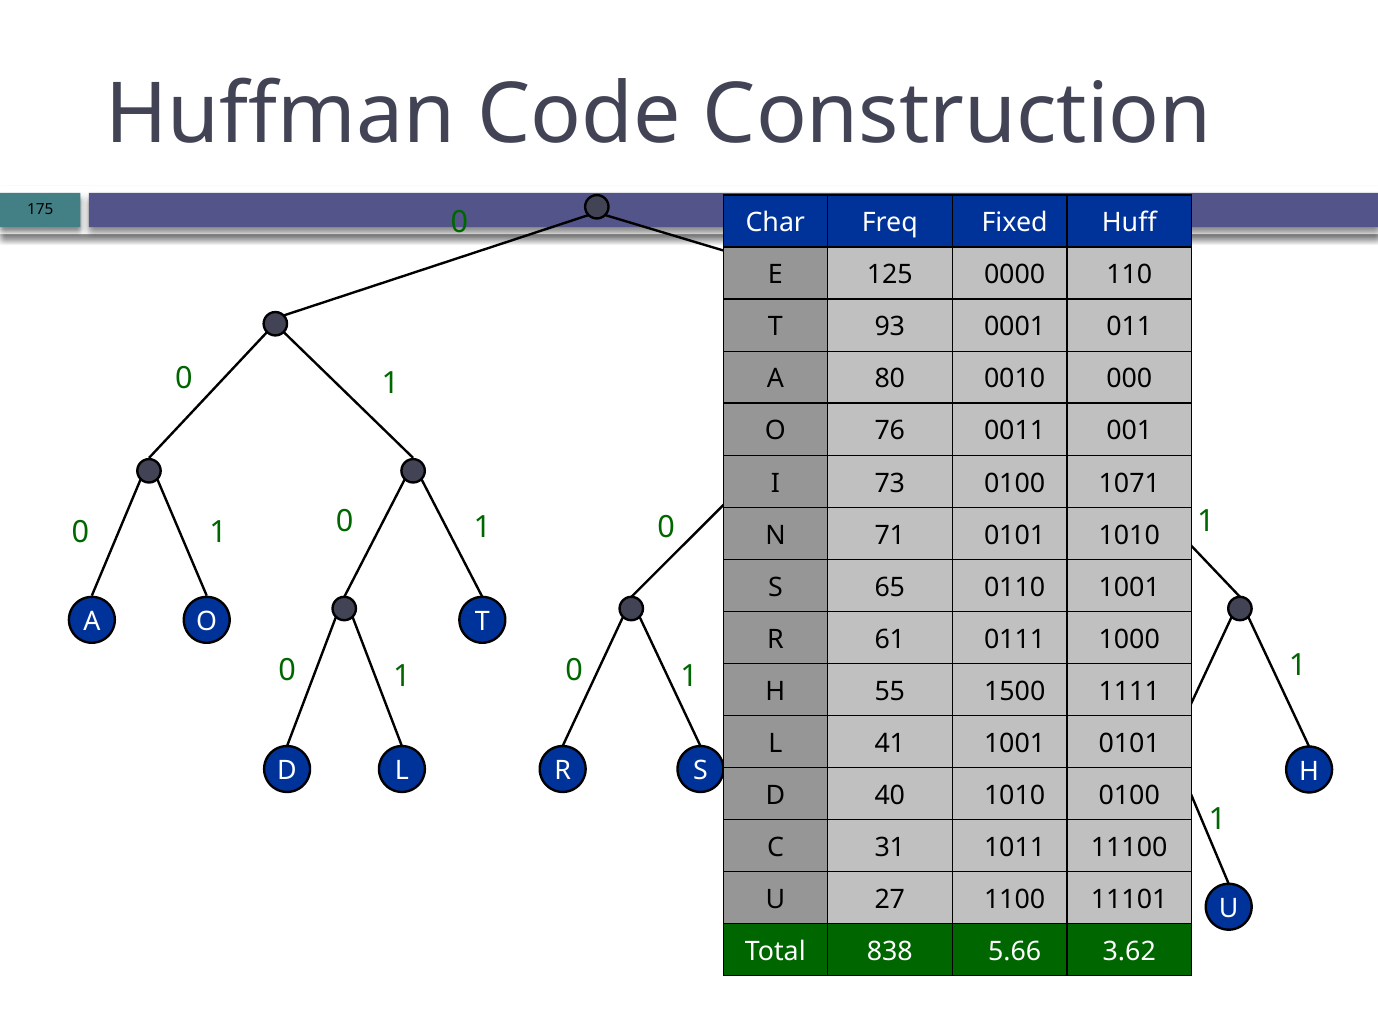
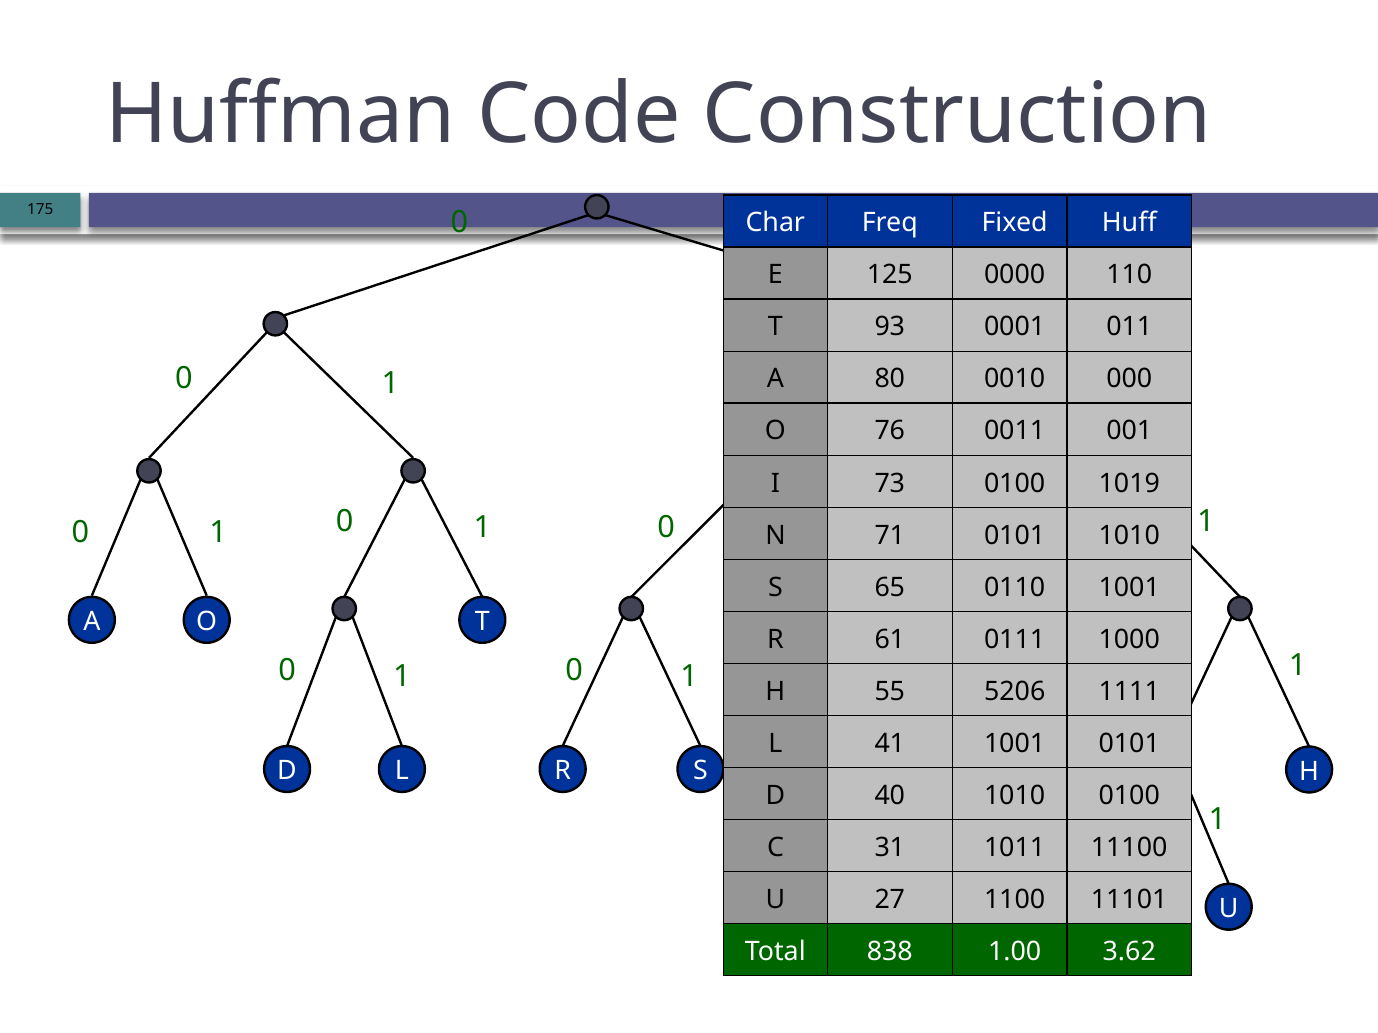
1071: 1071 -> 1019
1500: 1500 -> 5206
5.66: 5.66 -> 1.00
